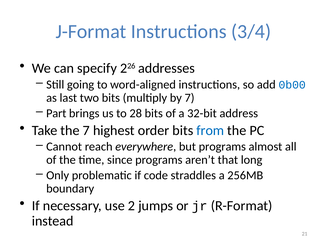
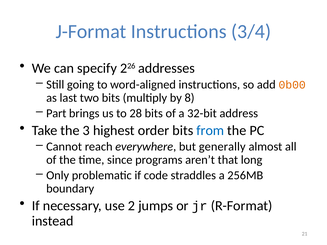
0b00 colour: blue -> orange
by 7: 7 -> 8
the 7: 7 -> 3
but programs: programs -> generally
